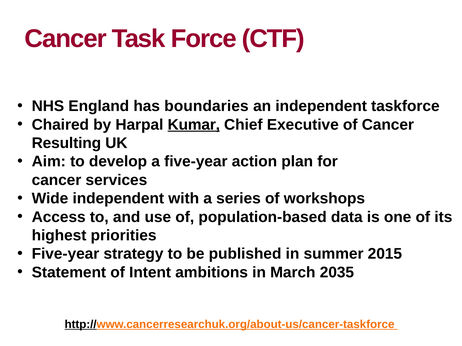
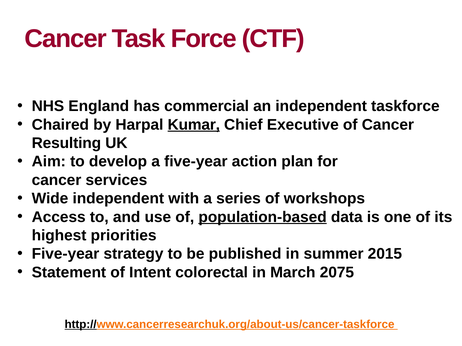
boundaries: boundaries -> commercial
population-based underline: none -> present
ambitions: ambitions -> colorectal
2035: 2035 -> 2075
